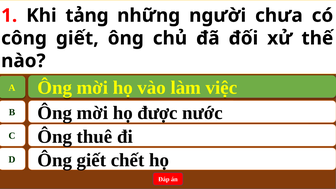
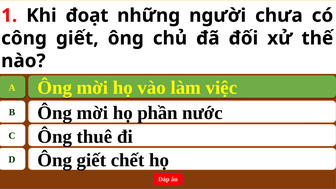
tảng: tảng -> đoạt
được: được -> phần
